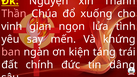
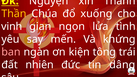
Thần colour: pink -> yellow
táng: táng -> tông
chính: chính -> nhiên
